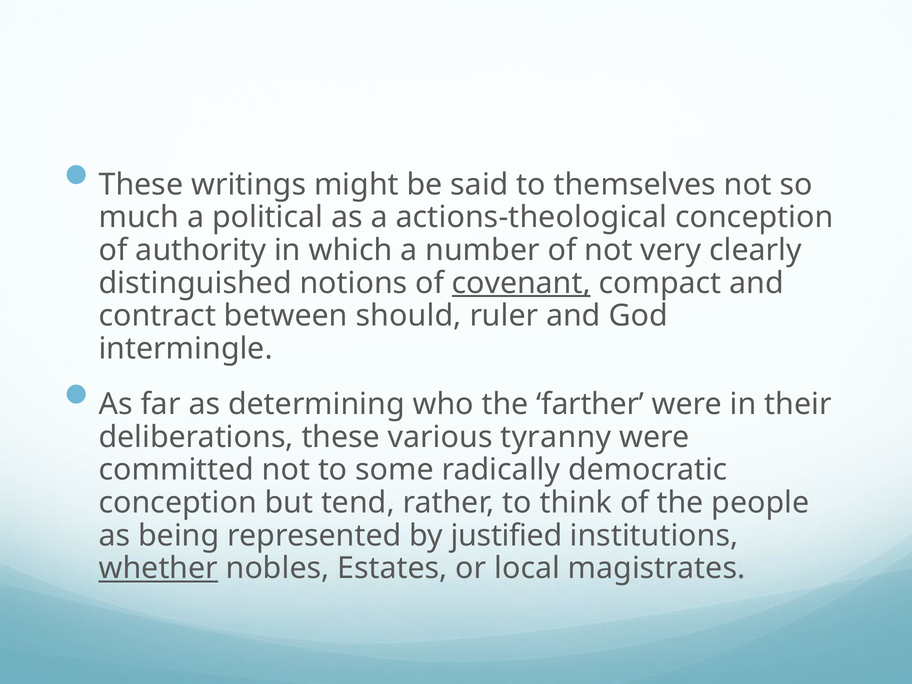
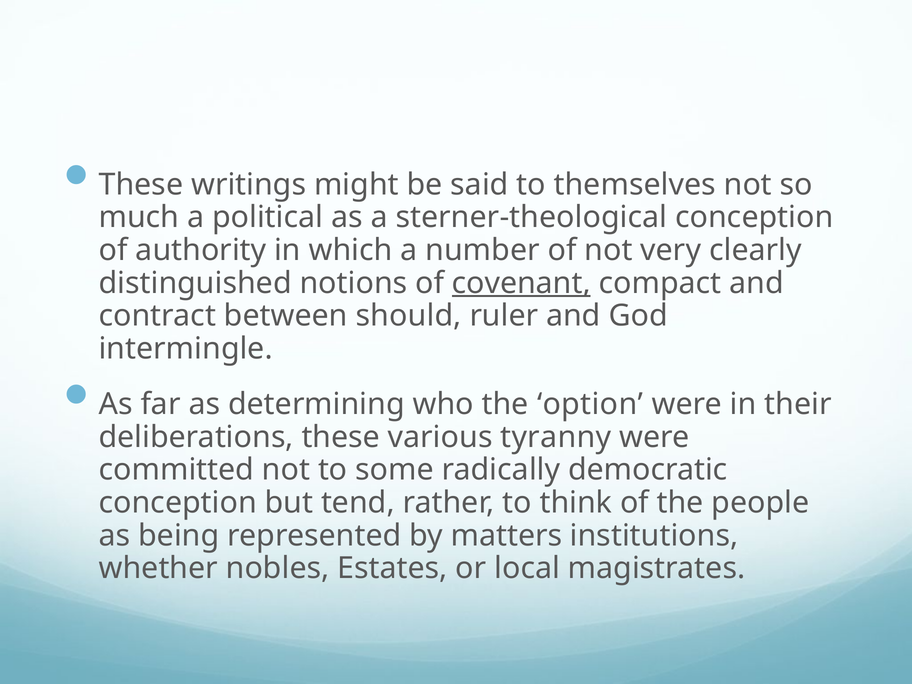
actions-theological: actions-theological -> sterner-theological
farther: farther -> option
justified: justified -> matters
whether underline: present -> none
